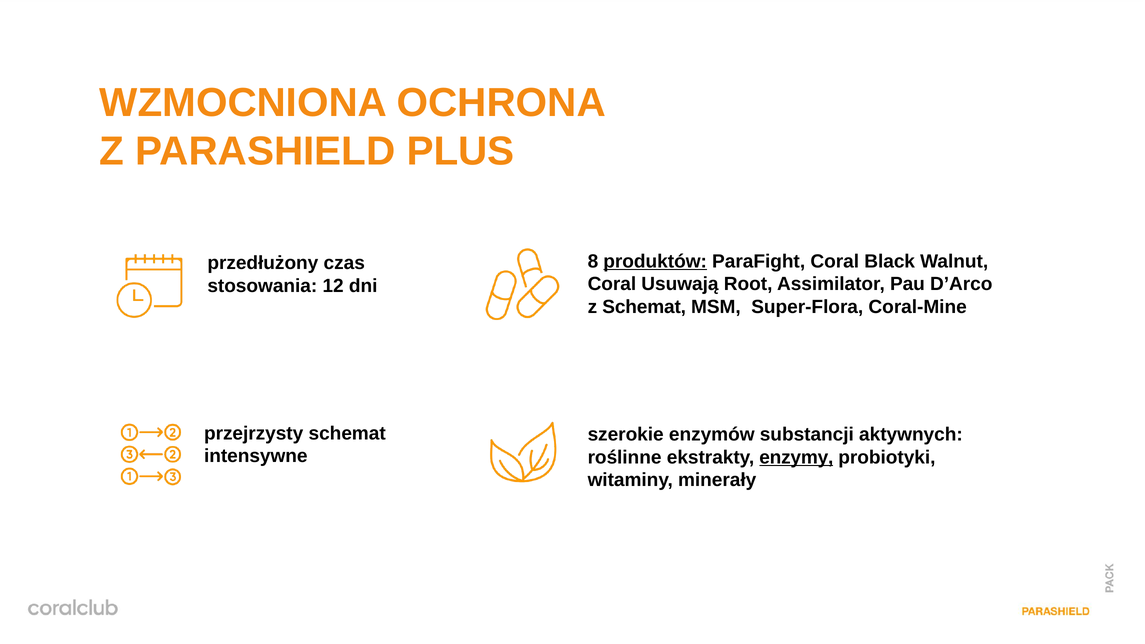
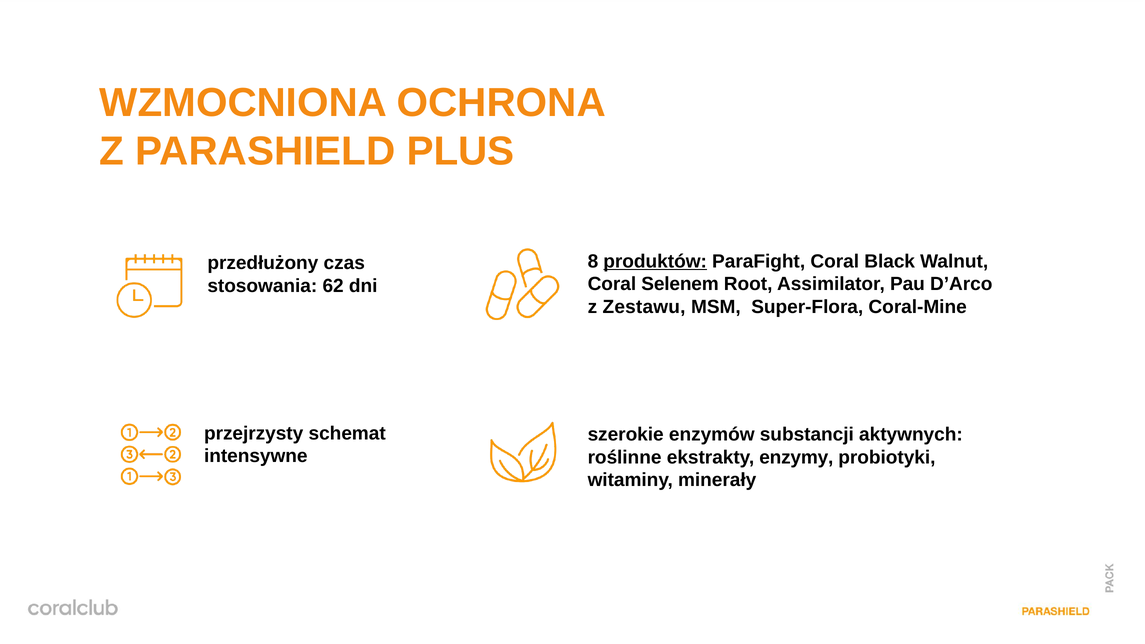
Usuwają: Usuwają -> Selenem
12: 12 -> 62
z Schemat: Schemat -> Zestawu
enzymy underline: present -> none
